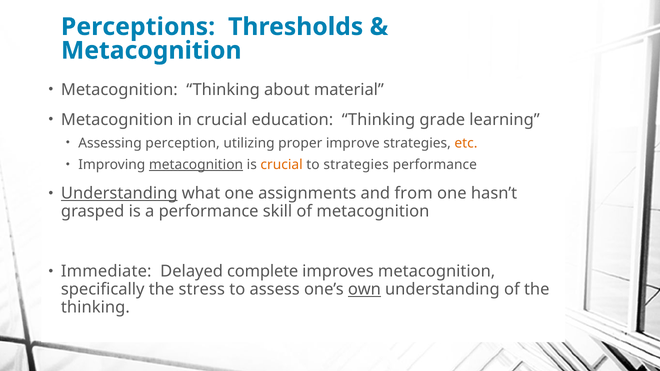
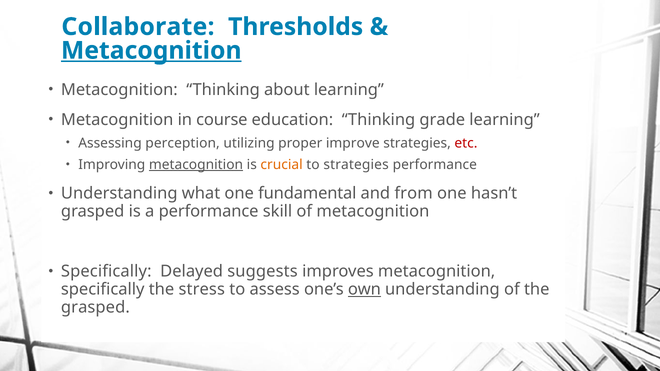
Perceptions: Perceptions -> Collaborate
Metacognition at (151, 51) underline: none -> present
about material: material -> learning
in crucial: crucial -> course
etc colour: orange -> red
Understanding at (119, 194) underline: present -> none
assignments: assignments -> fundamental
Immediate at (106, 272): Immediate -> Specifically
complete: complete -> suggests
thinking at (95, 307): thinking -> grasped
